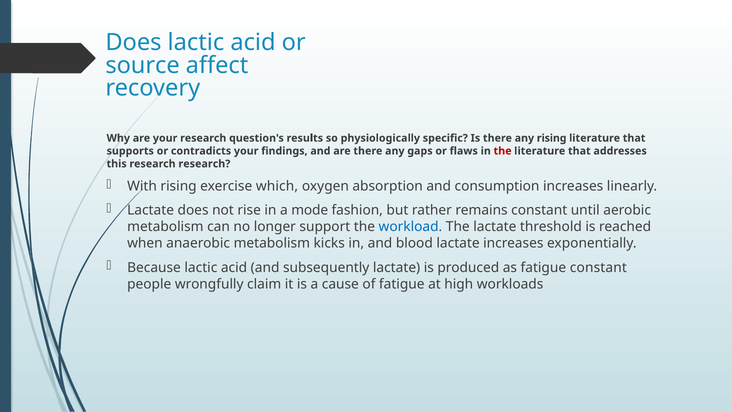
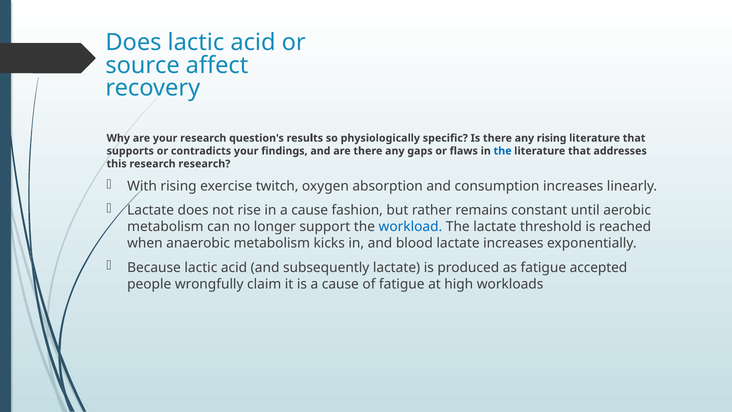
the at (503, 151) colour: red -> blue
which: which -> twitch
in a mode: mode -> cause
fatigue constant: constant -> accepted
